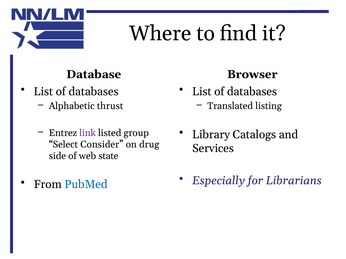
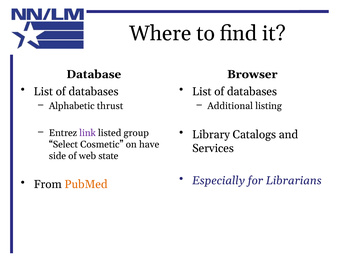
Translated: Translated -> Additional
Consider: Consider -> Cosmetic
drug: drug -> have
PubMed colour: blue -> orange
